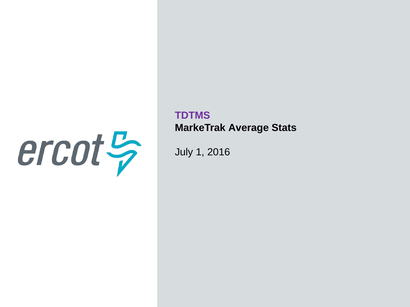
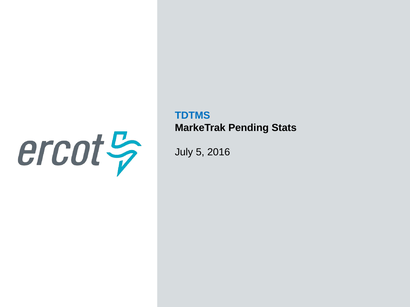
TDTMS colour: purple -> blue
Average: Average -> Pending
1: 1 -> 5
